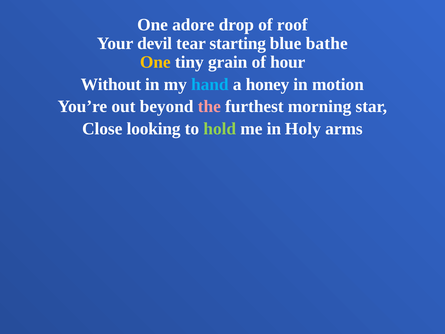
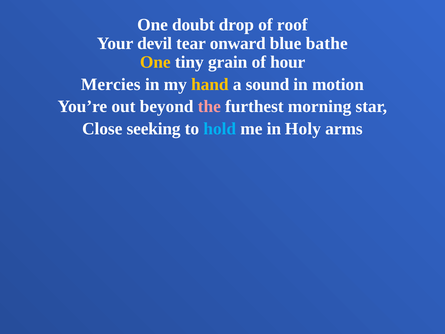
adore: adore -> doubt
starting: starting -> onward
Without: Without -> Mercies
hand colour: light blue -> yellow
honey: honey -> sound
looking: looking -> seeking
hold colour: light green -> light blue
